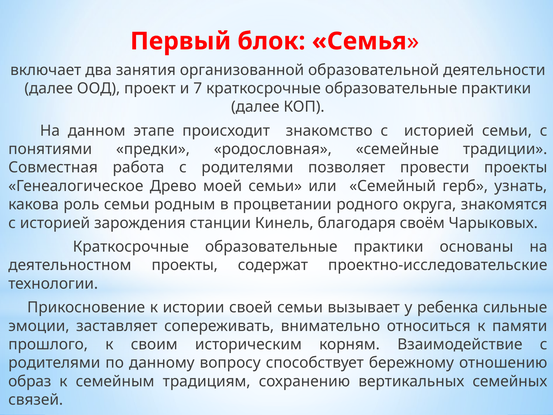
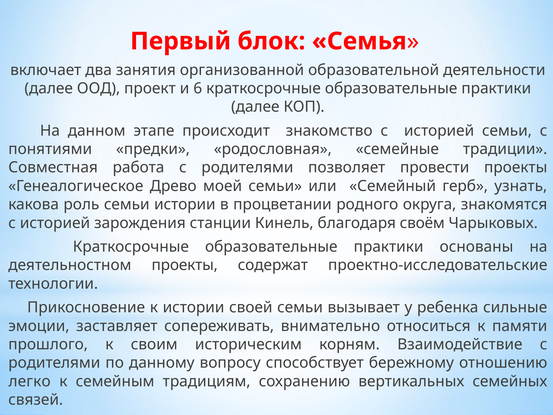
7: 7 -> 6
семьи родным: родным -> истории
образ: образ -> легко
